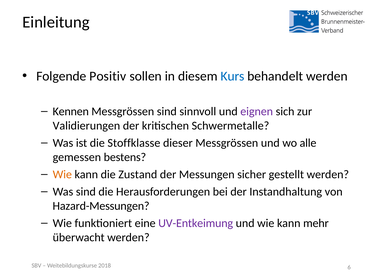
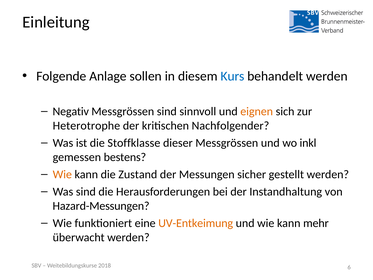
Positiv: Positiv -> Anlage
Kennen: Kennen -> Negativ
eignen colour: purple -> orange
Validierungen: Validierungen -> Heterotrophe
Schwermetalle: Schwermetalle -> Nachfolgender
alle: alle -> inkl
UV-Entkeimung colour: purple -> orange
